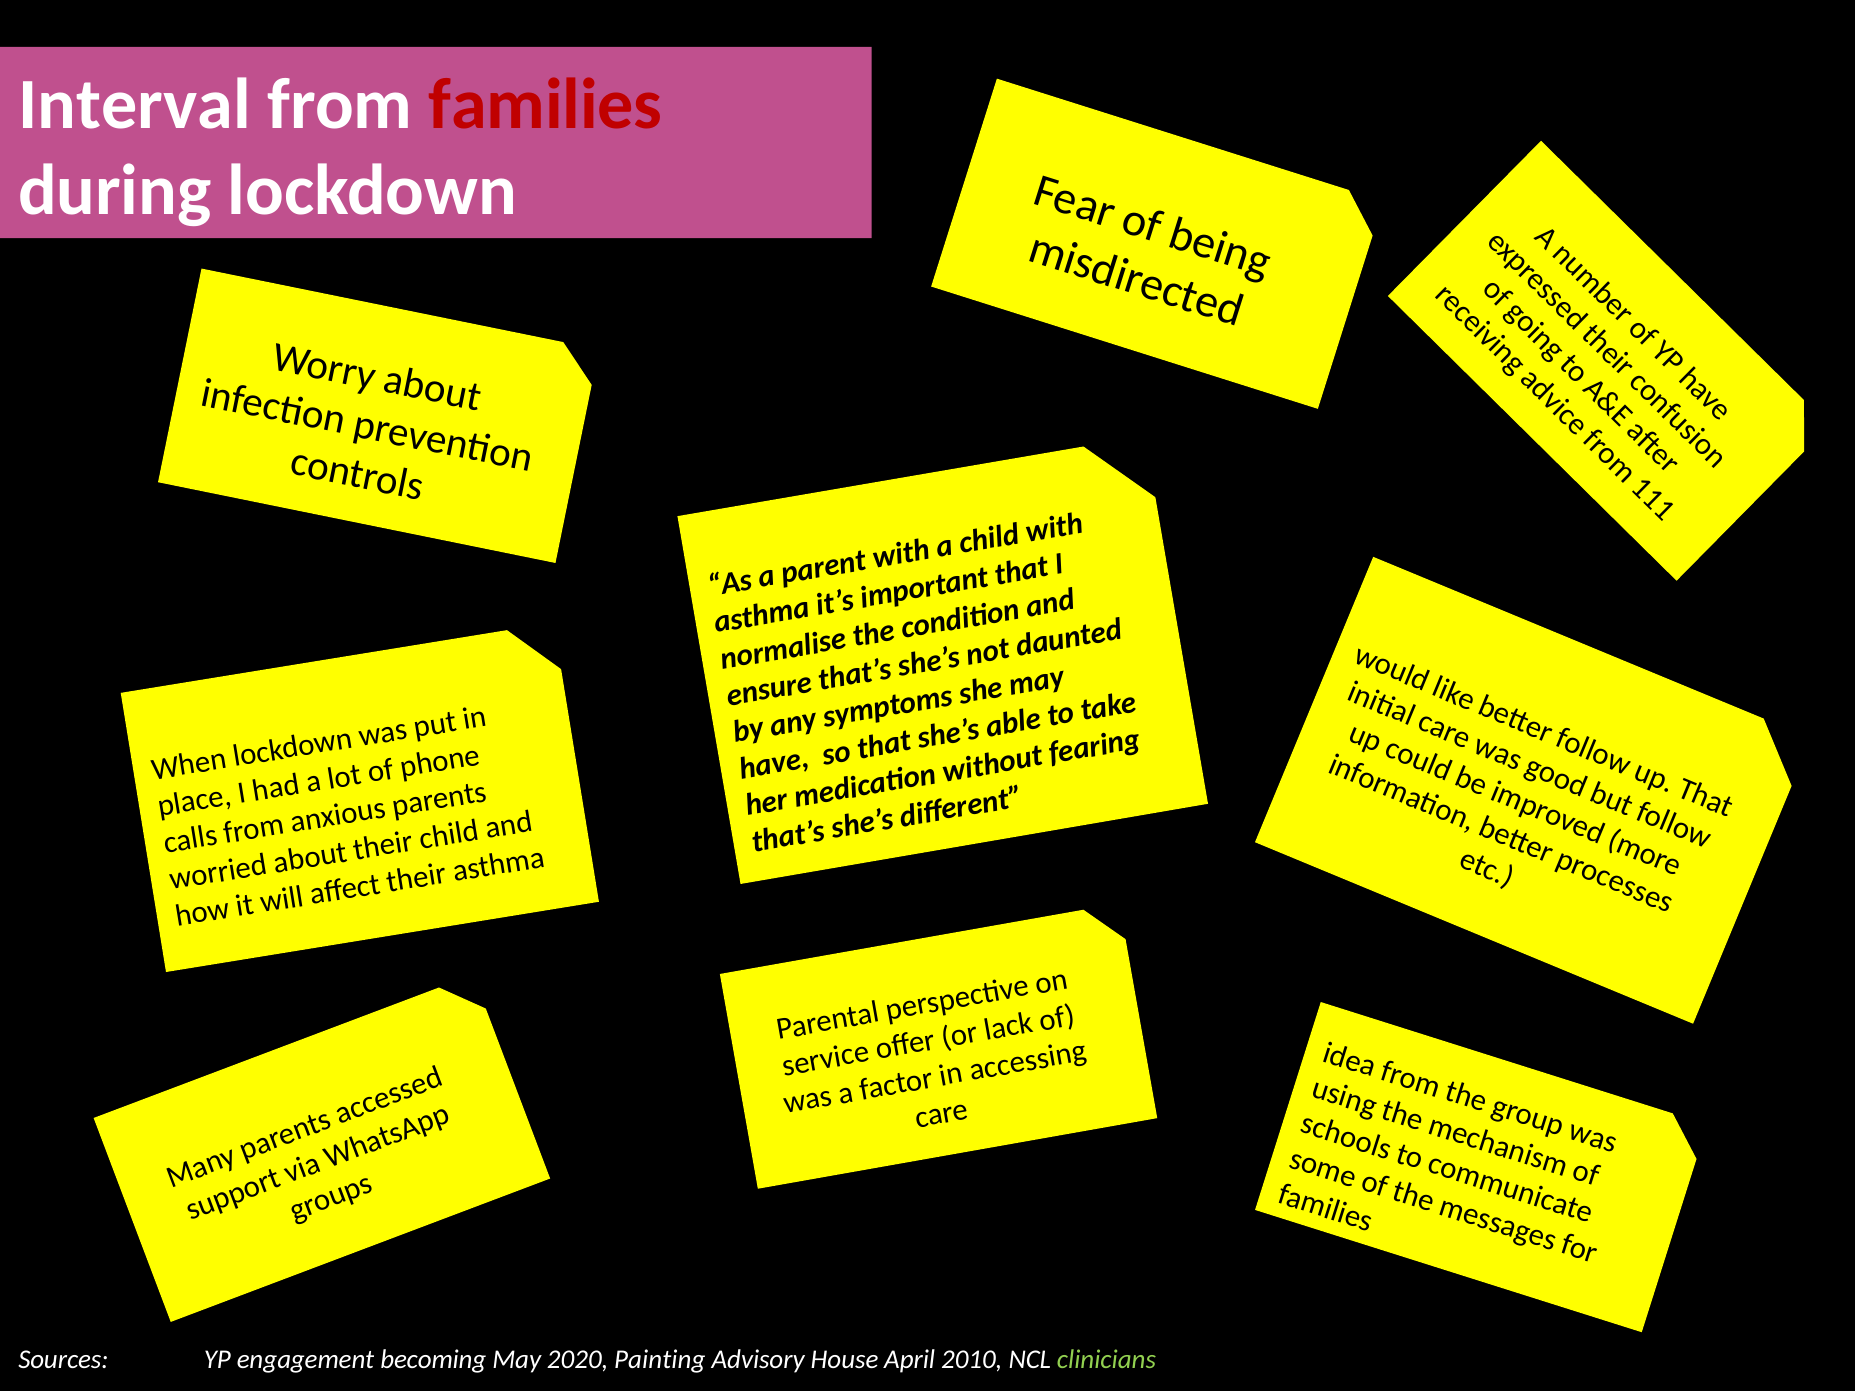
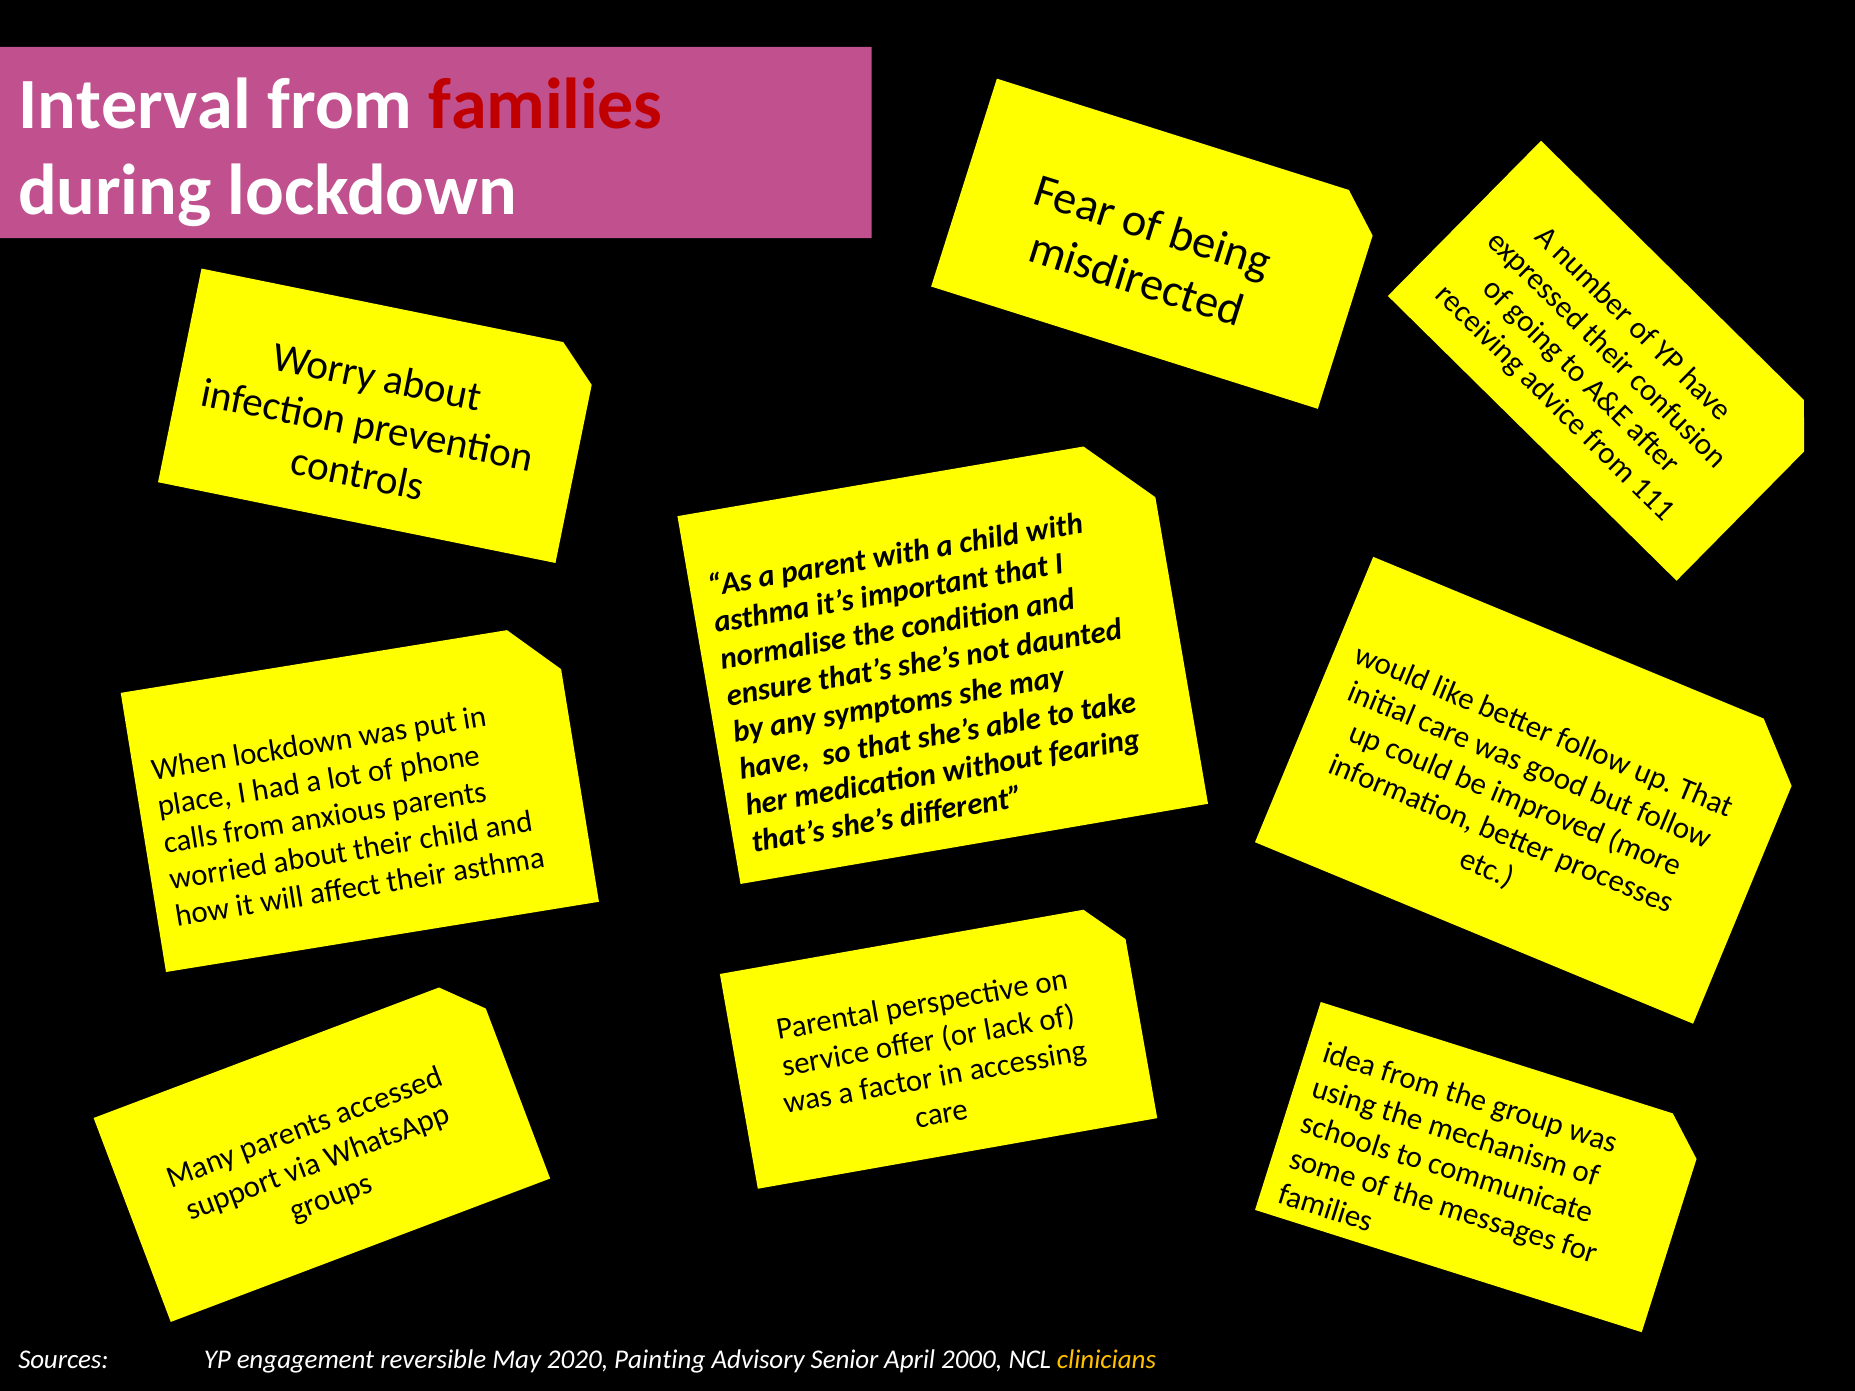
becoming: becoming -> reversible
House: House -> Senior
2010: 2010 -> 2000
clinicians colour: light green -> yellow
